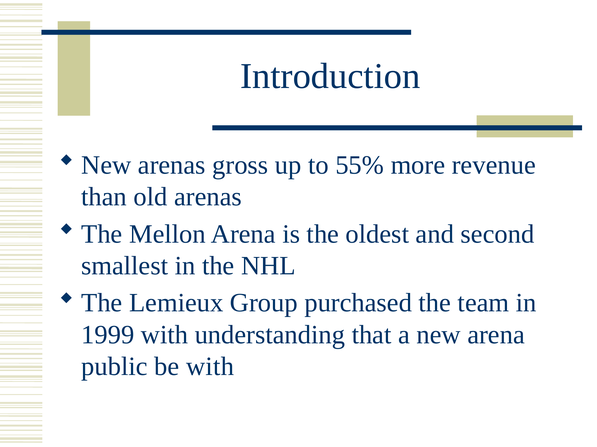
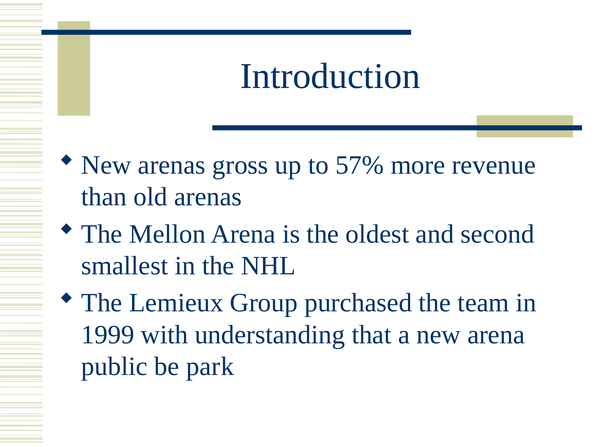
55%: 55% -> 57%
be with: with -> park
